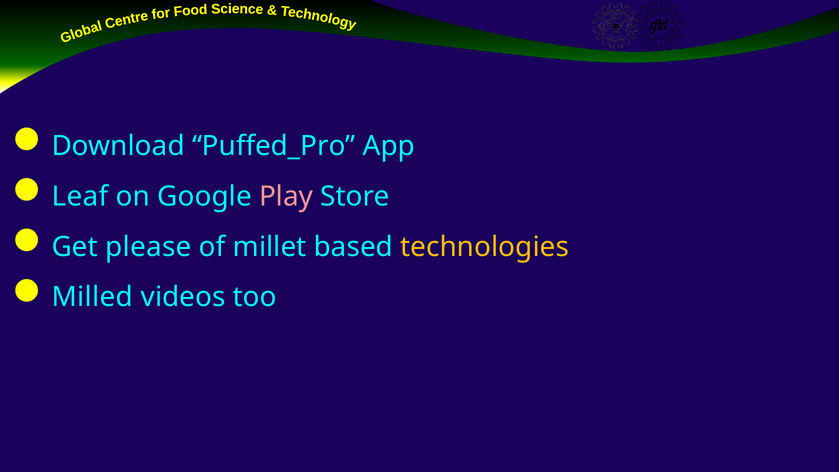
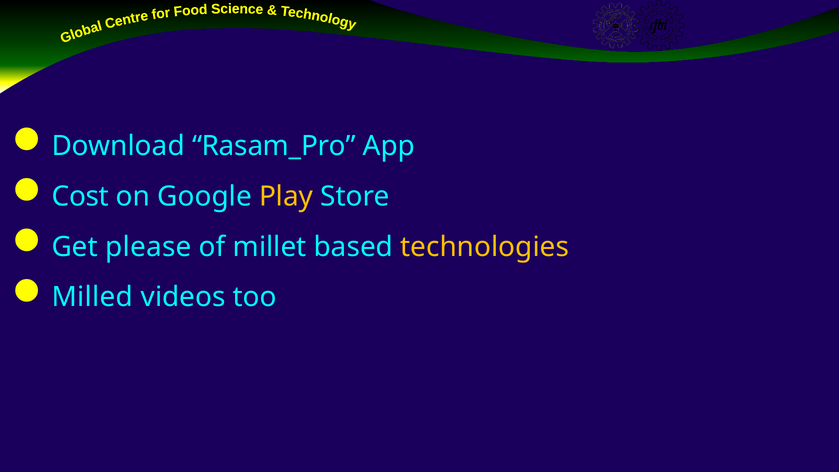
Puffed_Pro: Puffed_Pro -> Rasam_Pro
Leaf: Leaf -> Cost
Play colour: pink -> yellow
